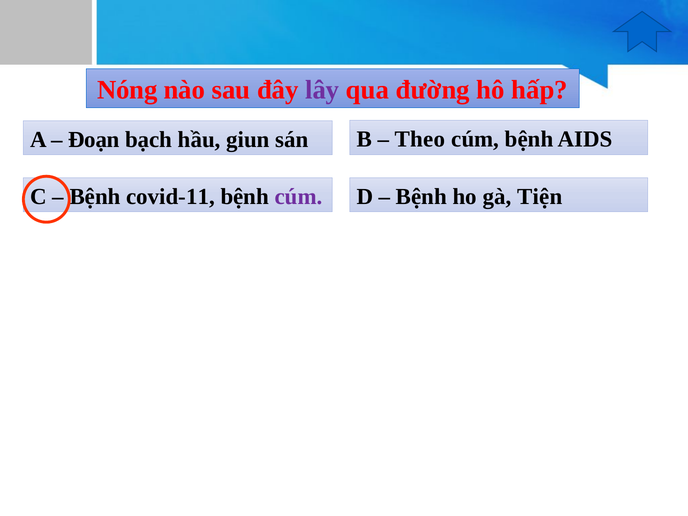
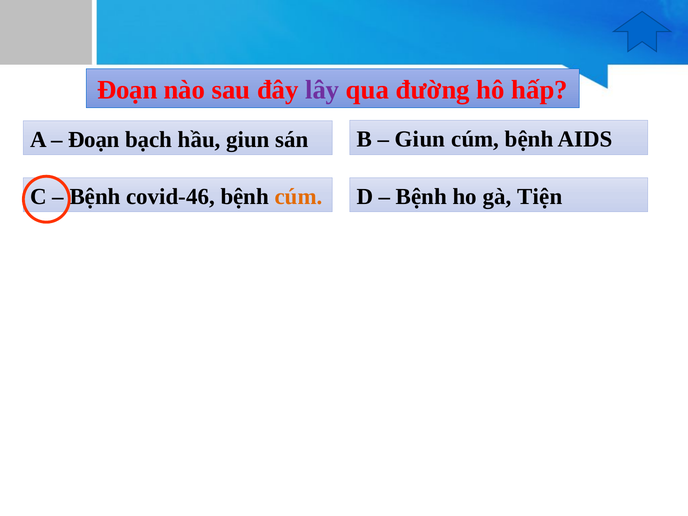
Nóng at (127, 90): Nóng -> Đoạn
Theo at (420, 139): Theo -> Giun
covid-11: covid-11 -> covid-46
cúm at (298, 196) colour: purple -> orange
